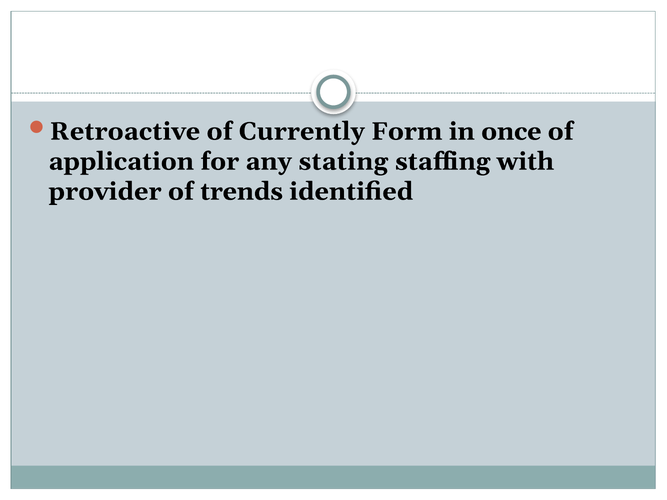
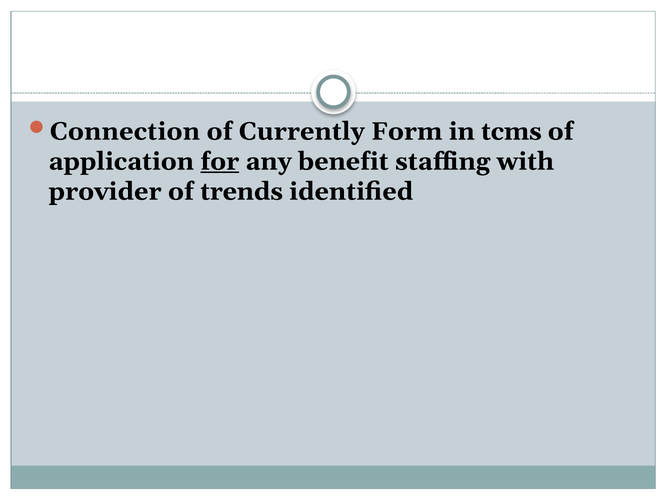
Retroactive: Retroactive -> Connection
once: once -> tcms
for underline: none -> present
stating: stating -> benefit
